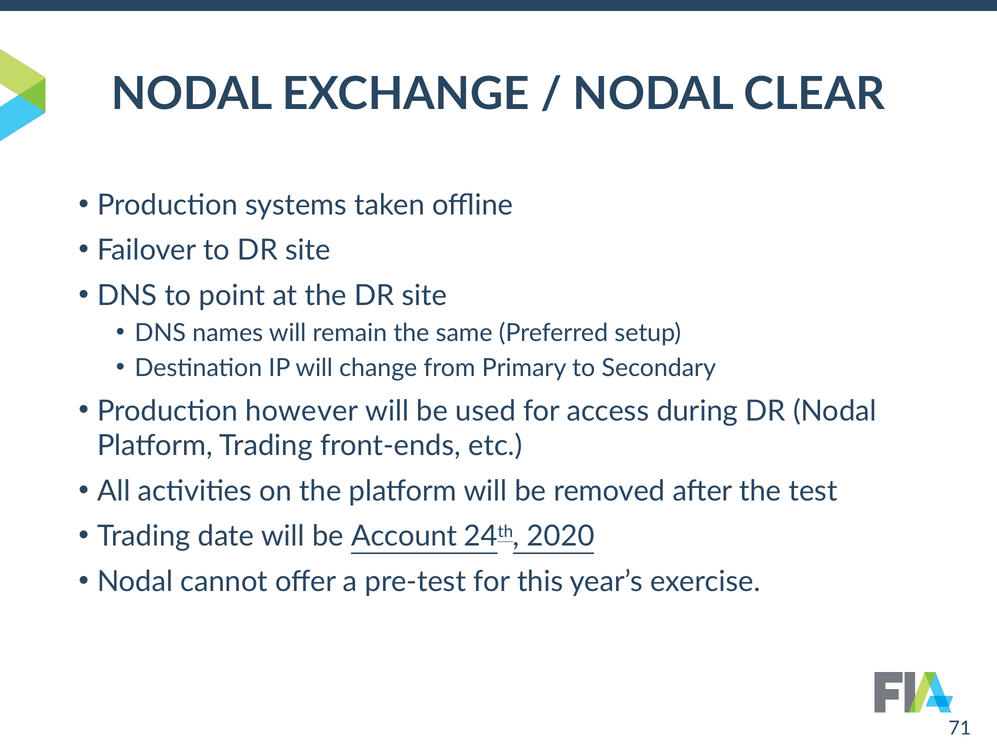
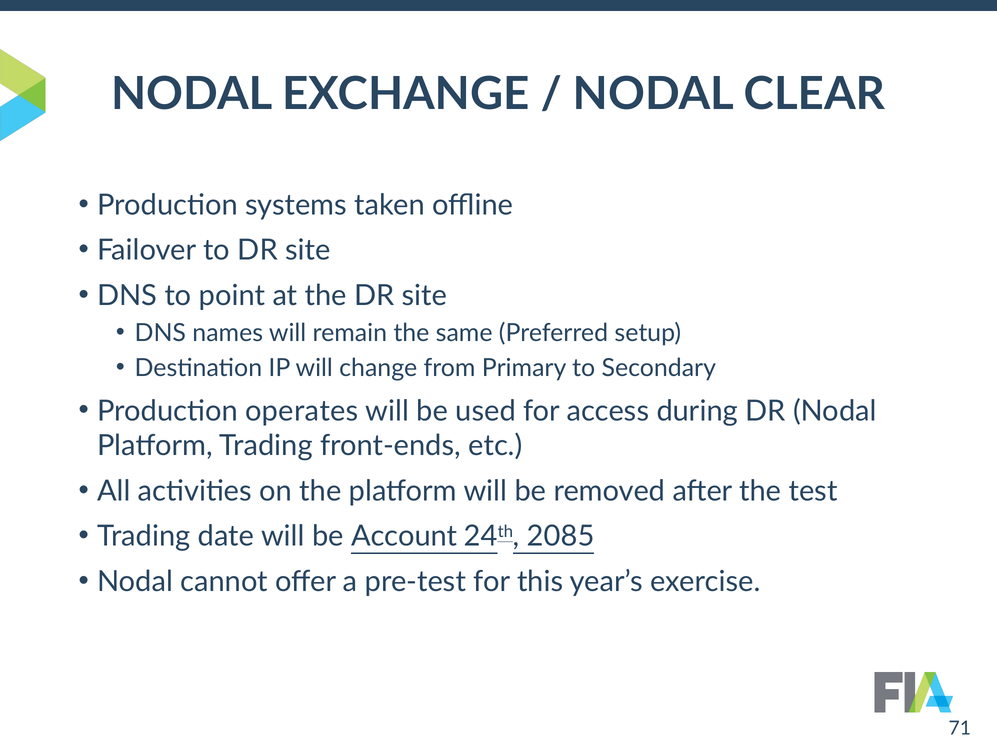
however: however -> operates
2020: 2020 -> 2085
